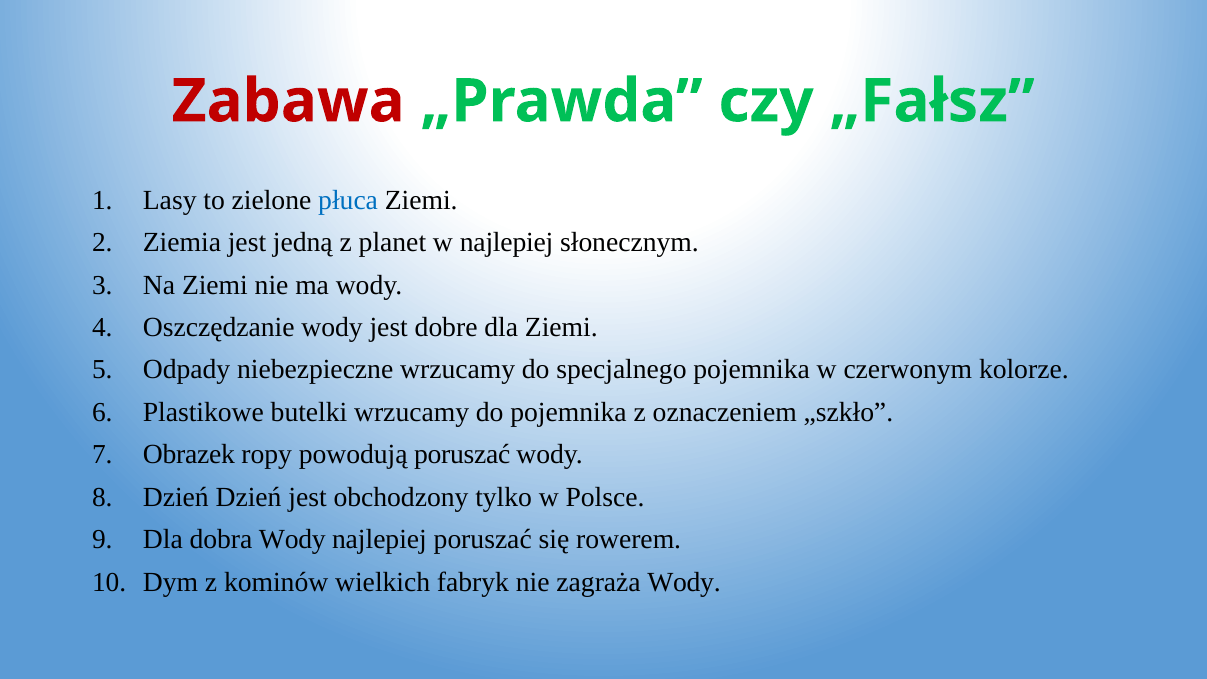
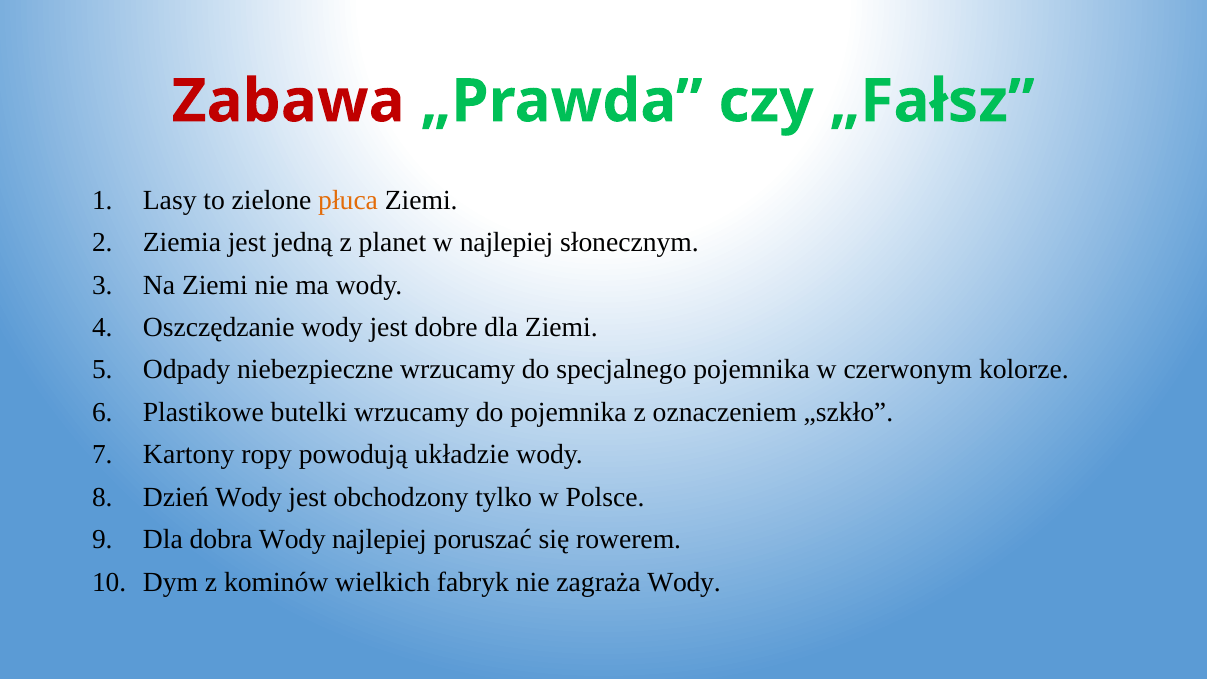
płuca colour: blue -> orange
Obrazek: Obrazek -> Kartony
powodują poruszać: poruszać -> układzie
Dzień Dzień: Dzień -> Wody
